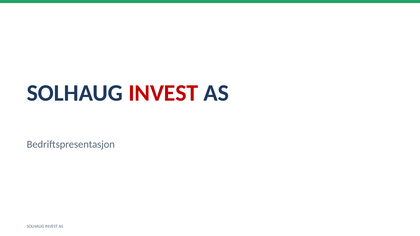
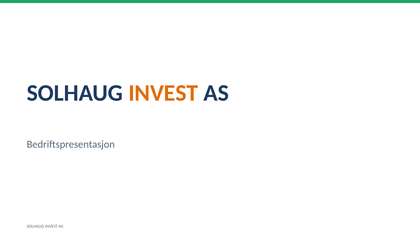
INVEST at (163, 93) colour: red -> orange
